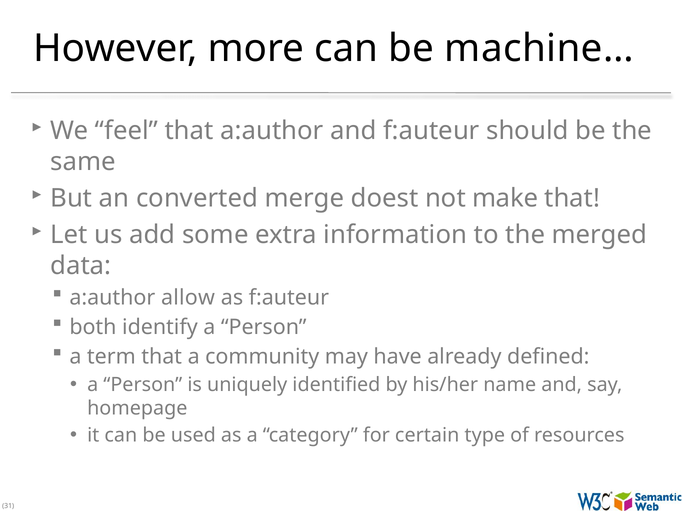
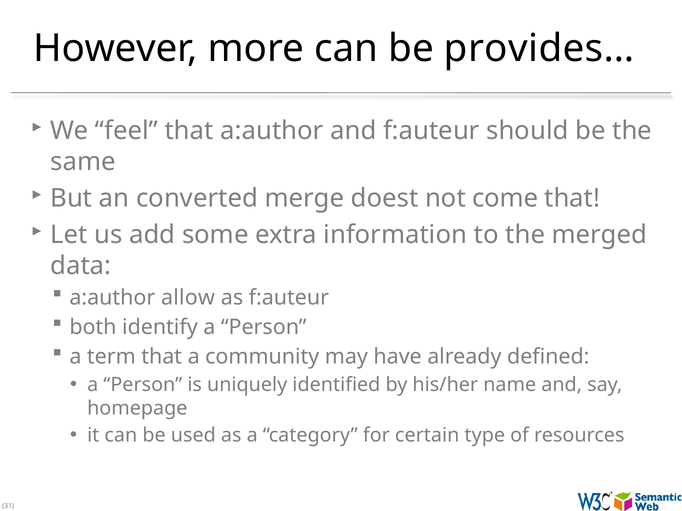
machine…: machine… -> provides…
make: make -> come
